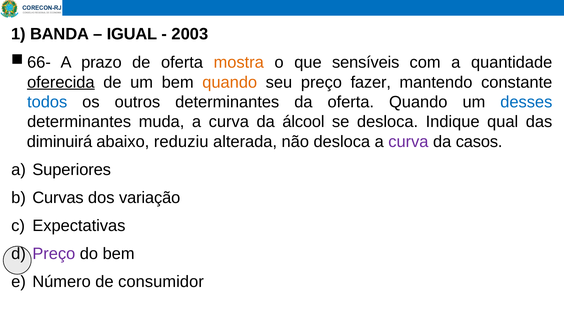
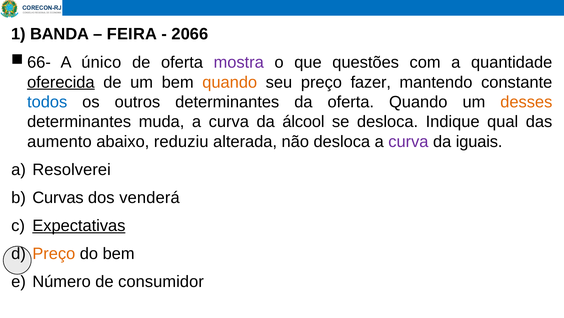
IGUAL: IGUAL -> FEIRA
2003: 2003 -> 2066
prazo: prazo -> único
mostra colour: orange -> purple
sensíveis: sensíveis -> questões
desses colour: blue -> orange
diminuirá: diminuirá -> aumento
casos: casos -> iguais
Superiores: Superiores -> Resolverei
variação: variação -> venderá
Expectativas underline: none -> present
Preço at (54, 253) colour: purple -> orange
